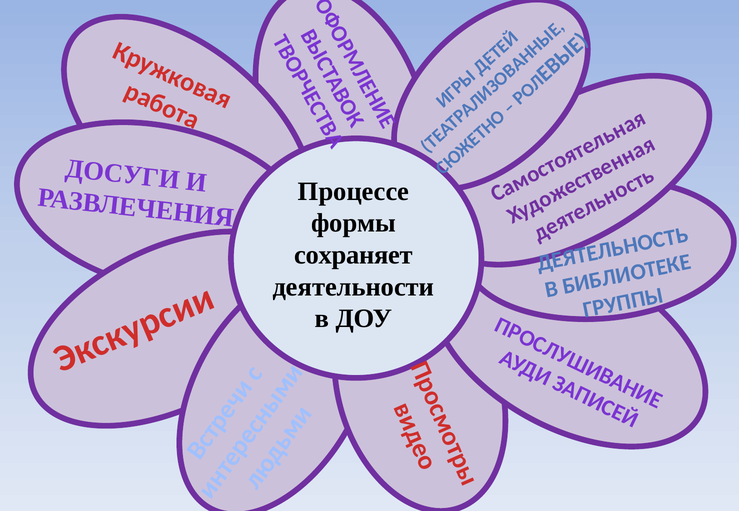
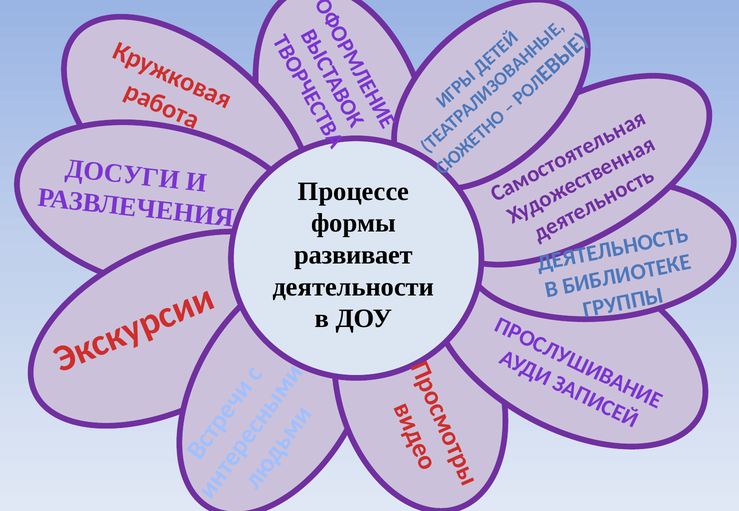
сохраняет: сохраняет -> развивает
